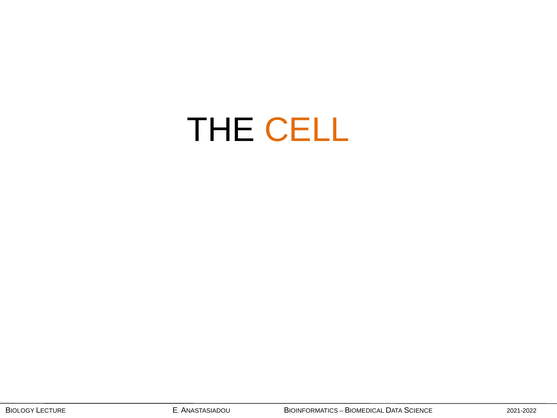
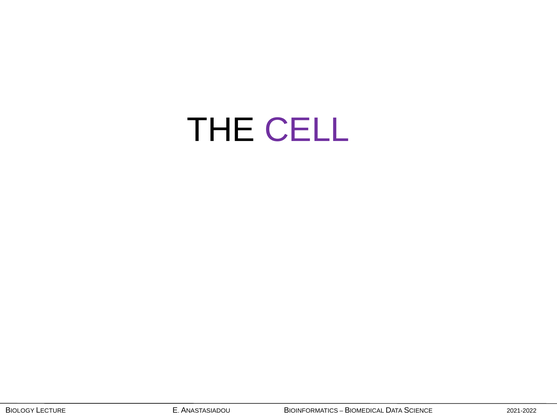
CELL colour: orange -> purple
